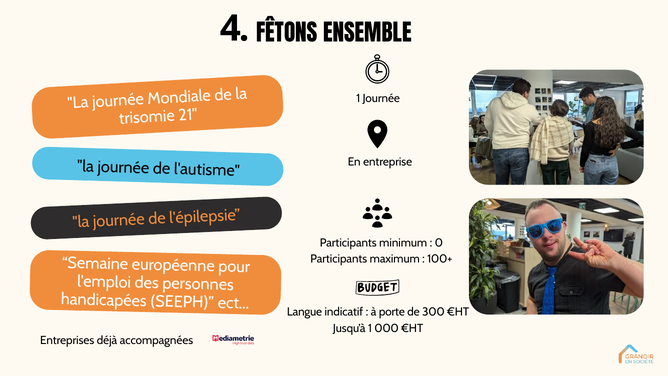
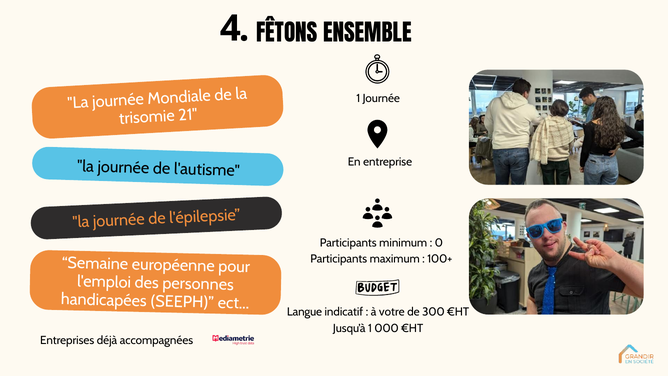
porte: porte -> votre
